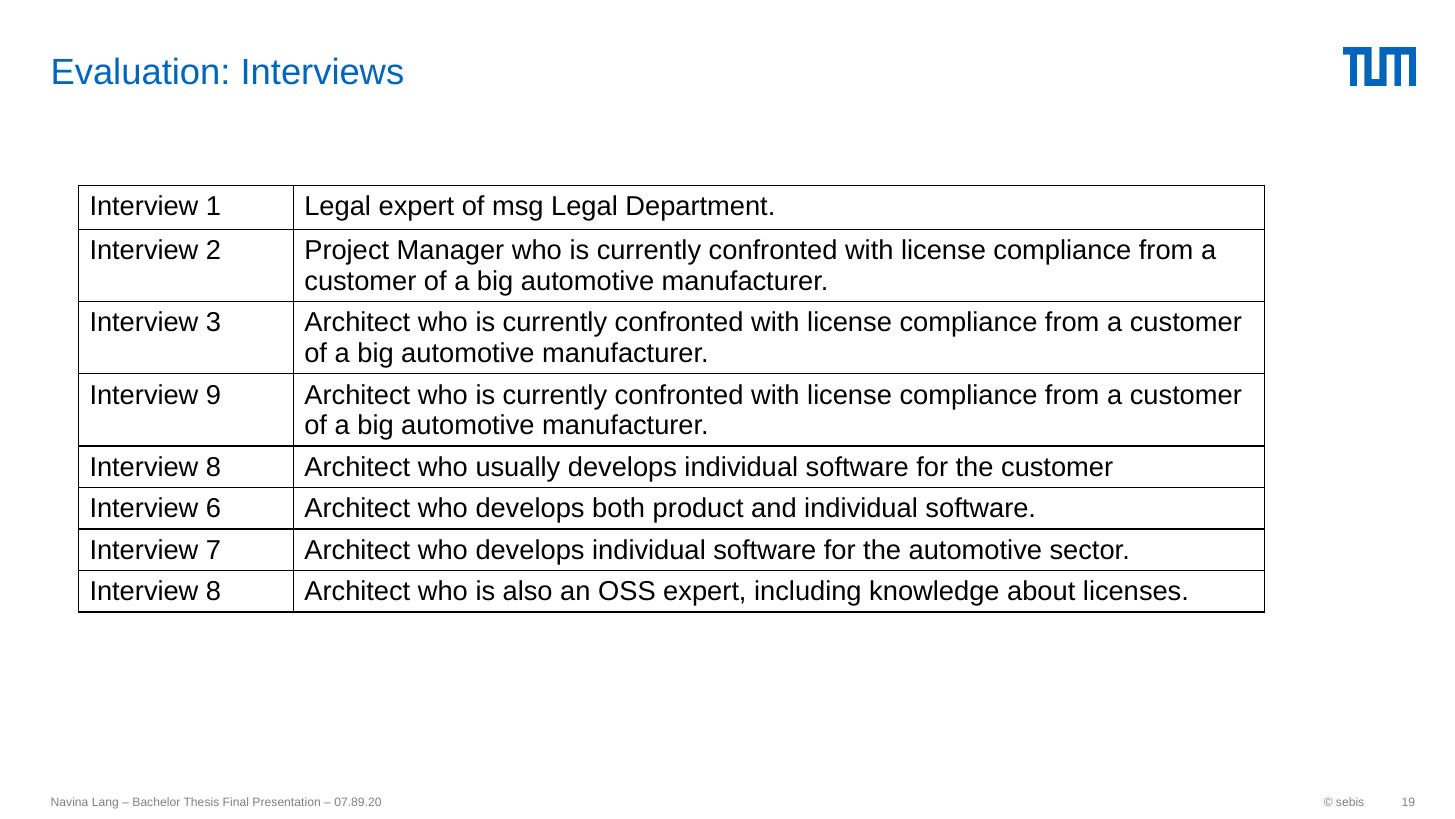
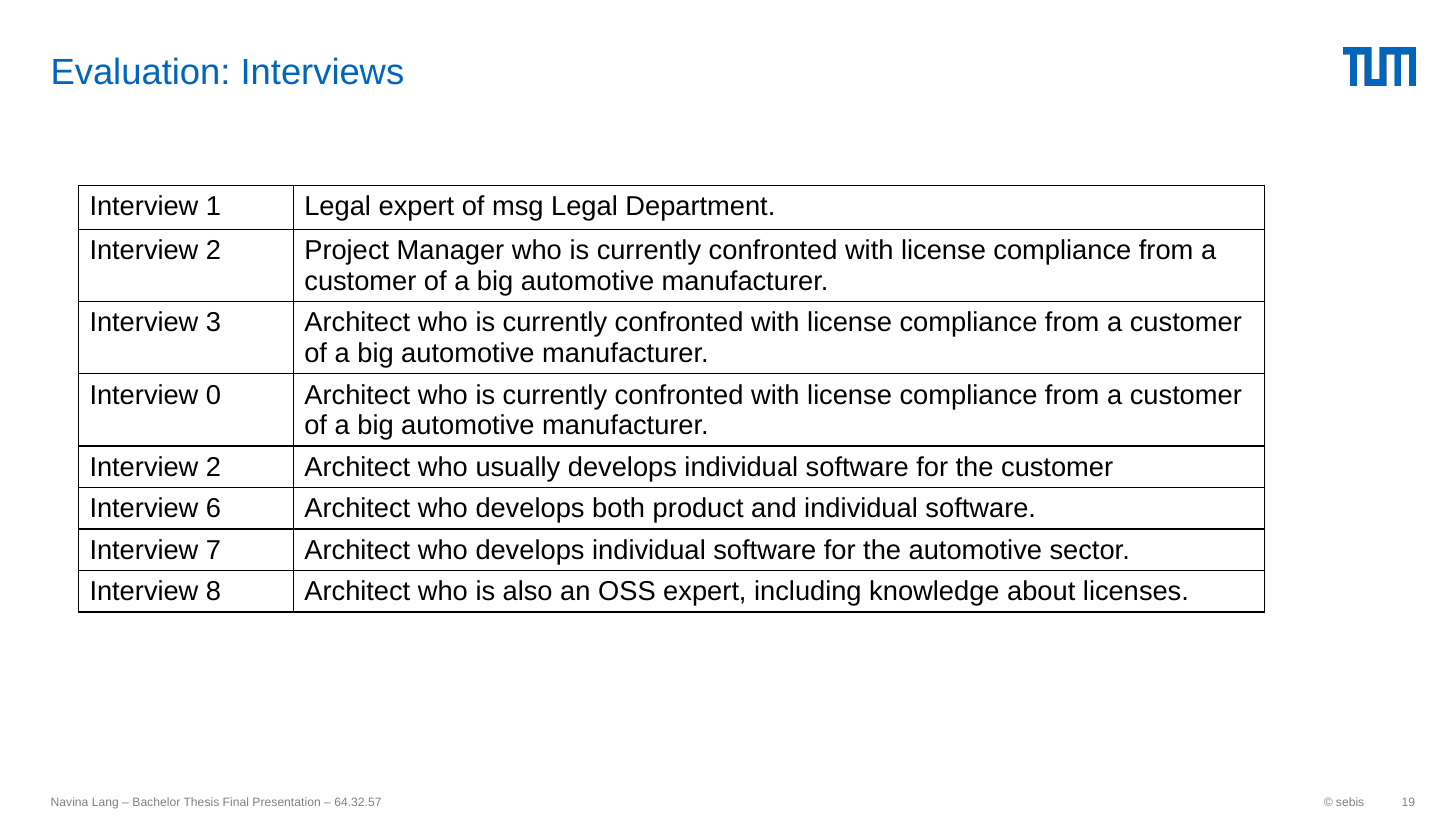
9: 9 -> 0
8 at (214, 467): 8 -> 2
07.89.20: 07.89.20 -> 64.32.57
